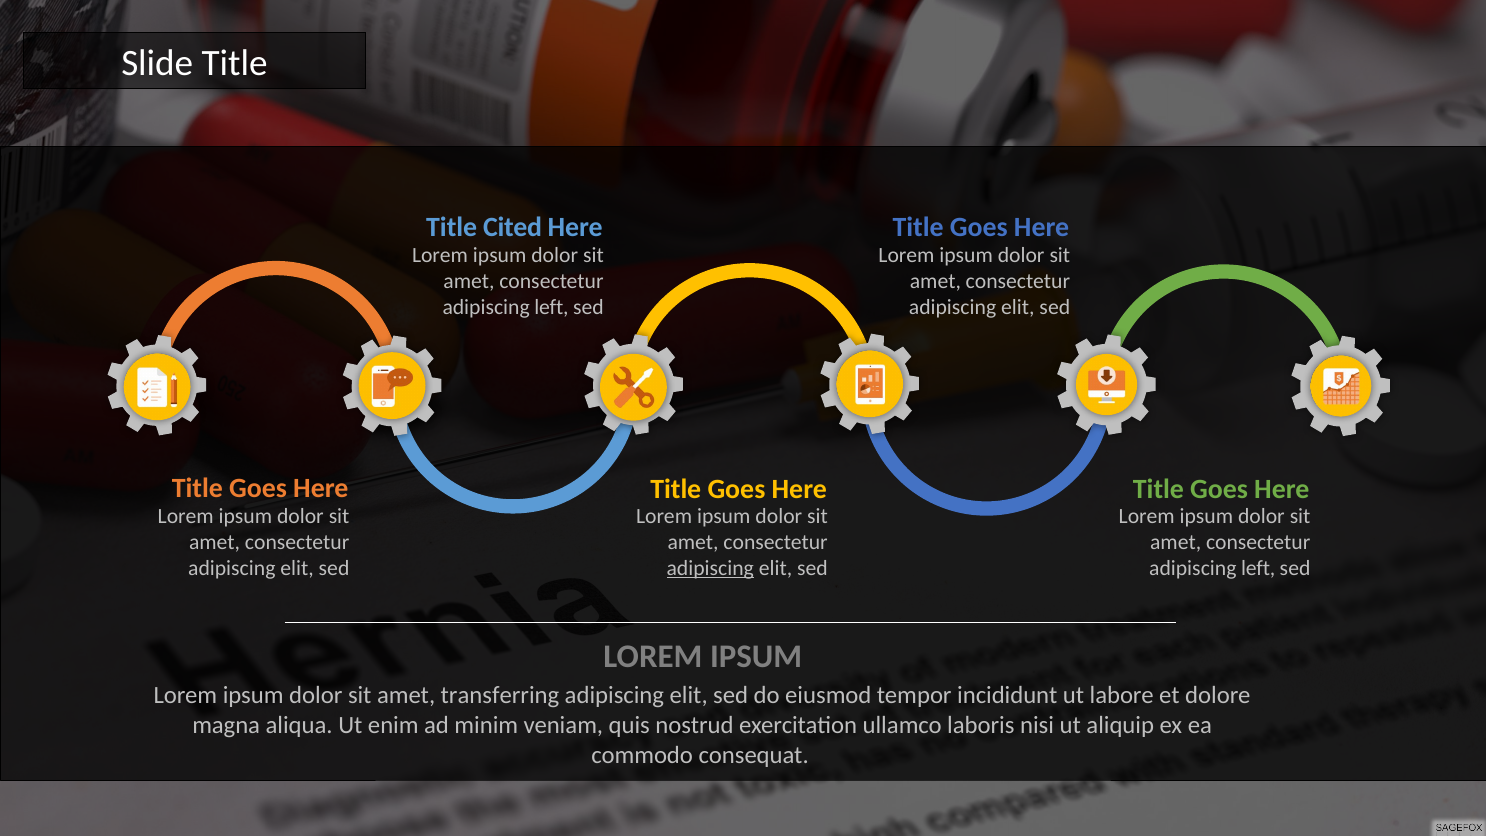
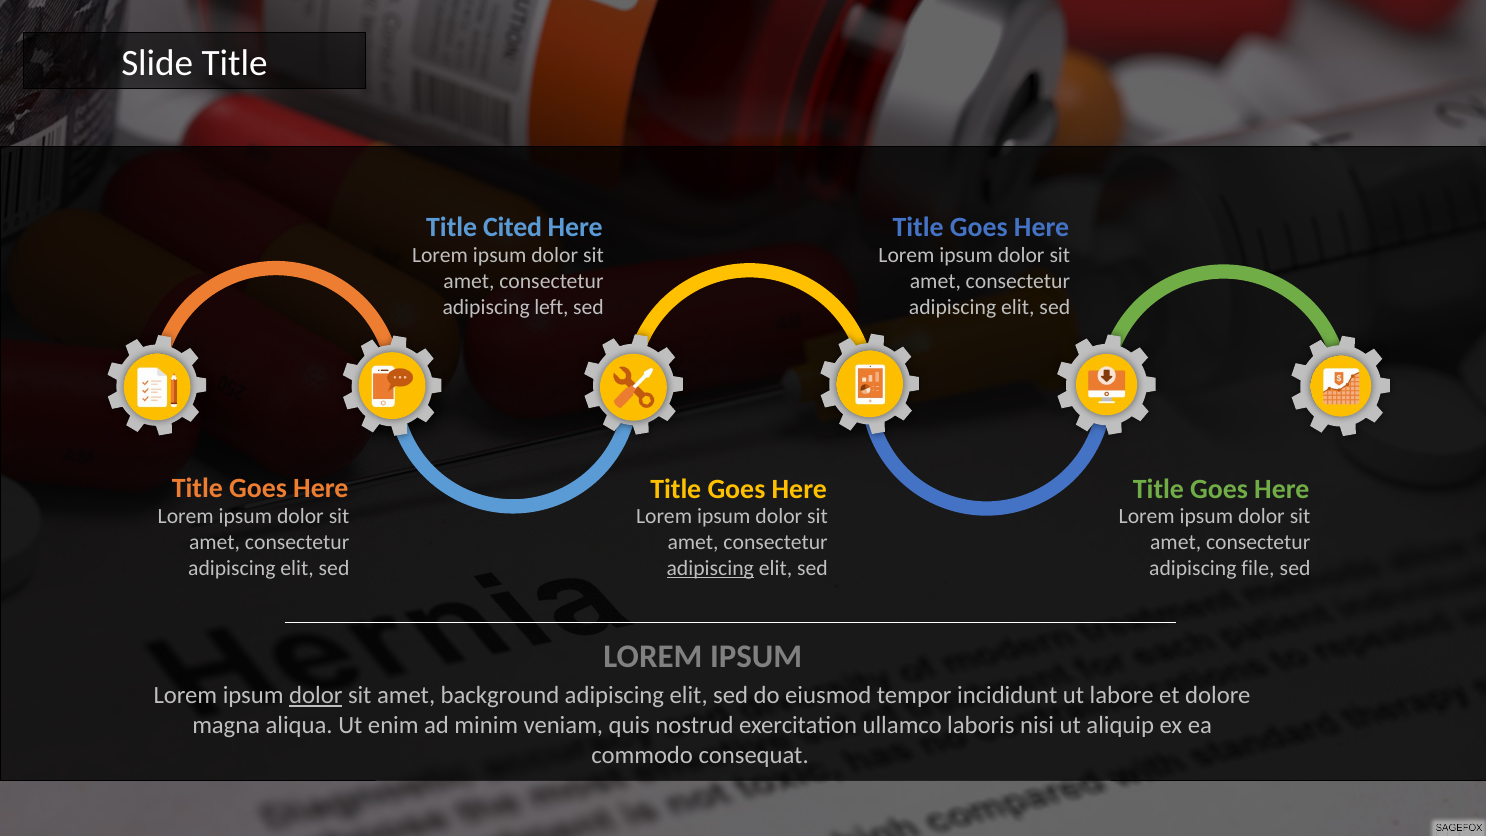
left at (1258, 568): left -> file
dolor at (316, 695) underline: none -> present
transferring: transferring -> background
